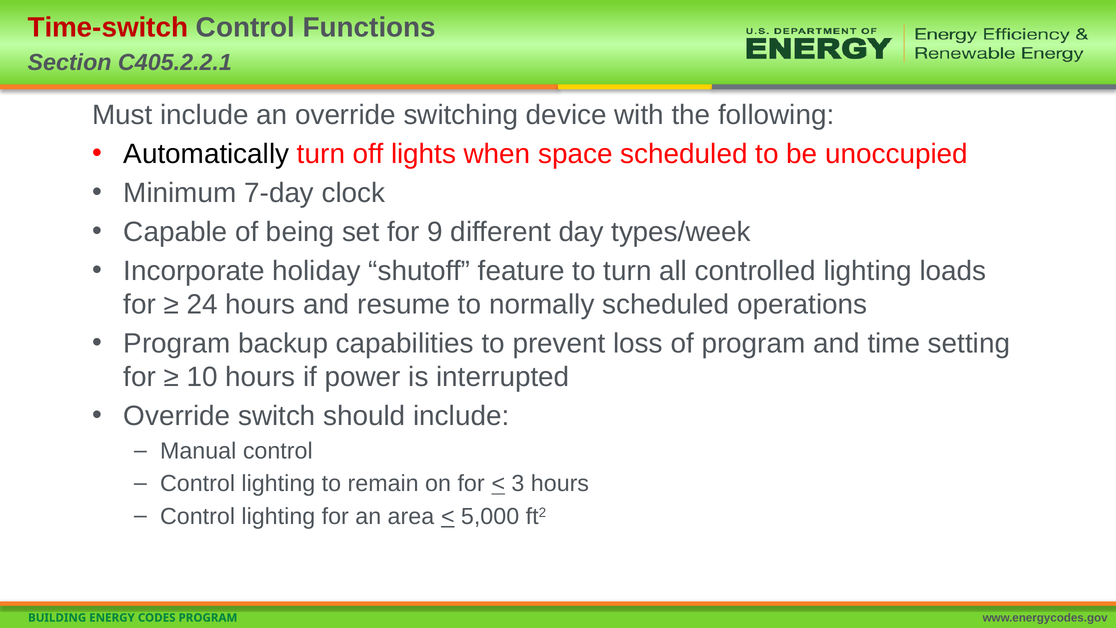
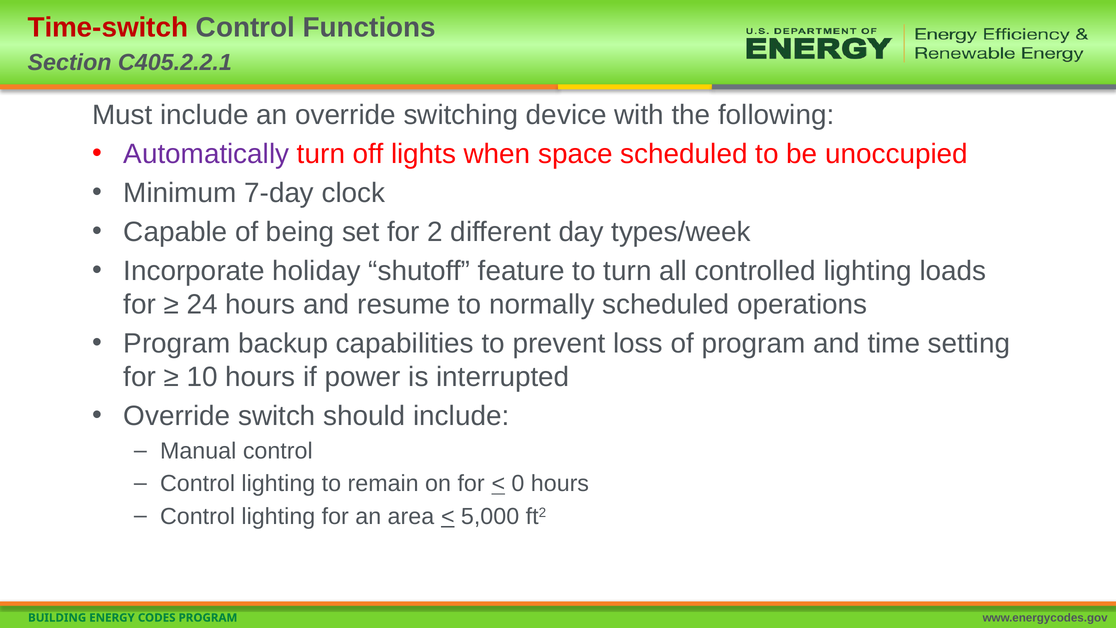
Automatically colour: black -> purple
9: 9 -> 2
3: 3 -> 0
